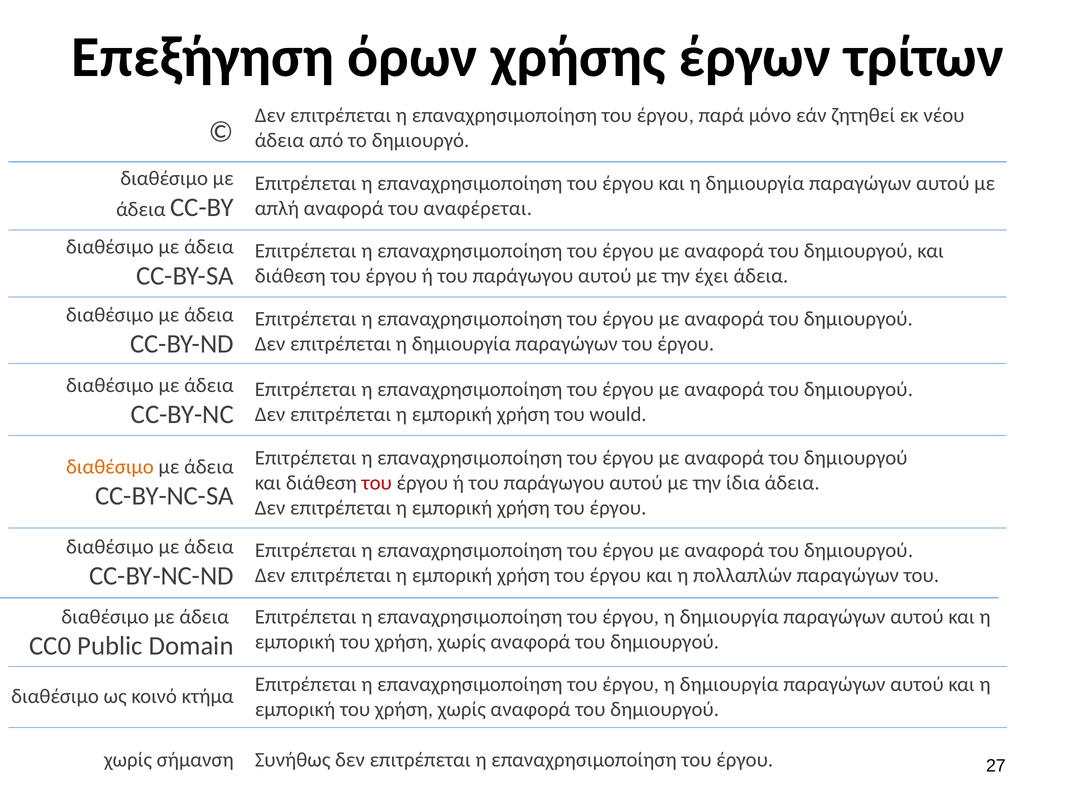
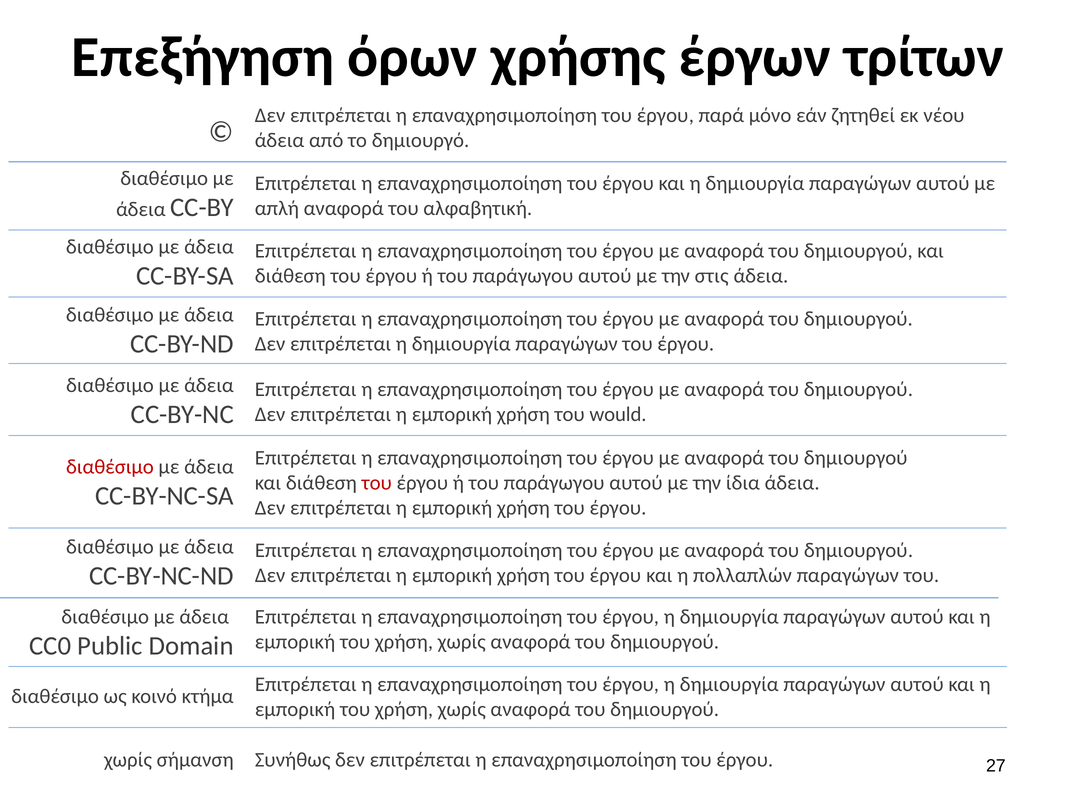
αναφέρεται: αναφέρεται -> αλφαβητική
έχει: έχει -> στις
διαθέσιμο at (110, 467) colour: orange -> red
